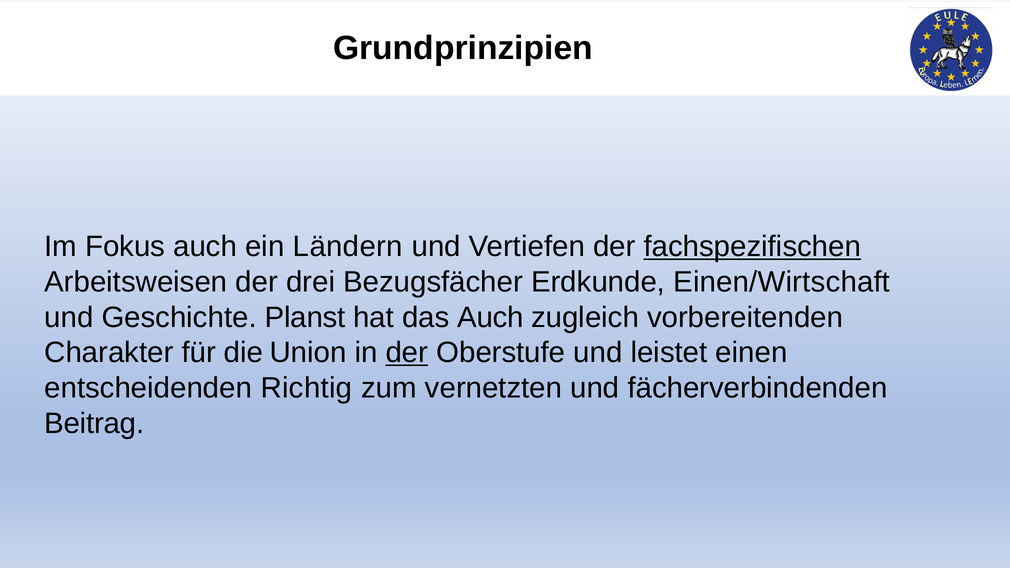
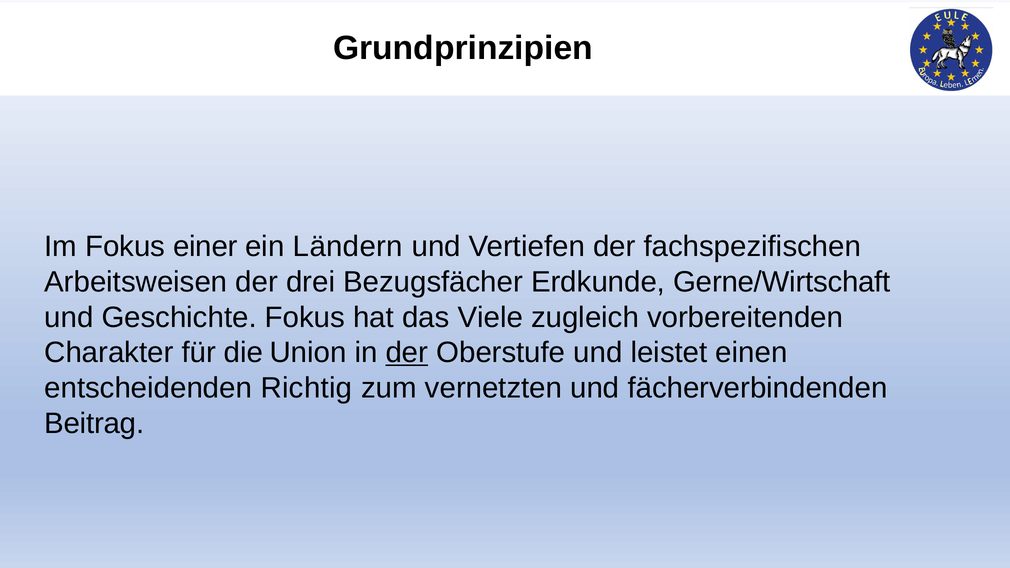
Fokus auch: auch -> einer
fachspezifischen underline: present -> none
Einen/Wirtschaft: Einen/Wirtschaft -> Gerne/Wirtschaft
Geschichte Planst: Planst -> Fokus
das Auch: Auch -> Viele
